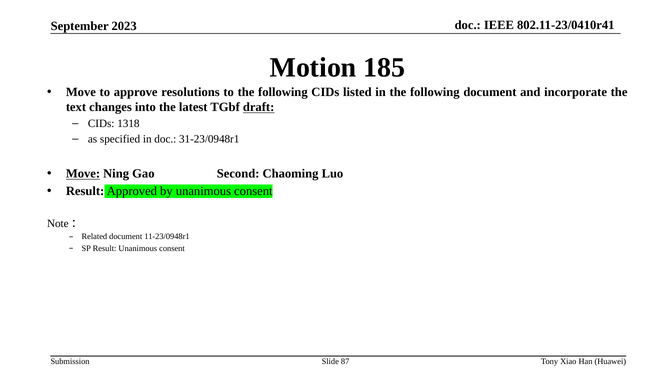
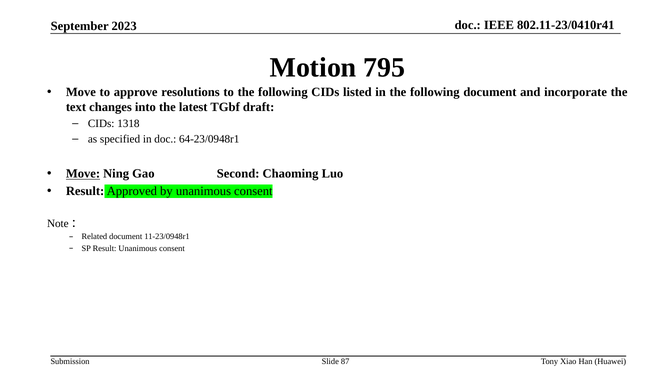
185: 185 -> 795
draft underline: present -> none
31-23/0948r1: 31-23/0948r1 -> 64-23/0948r1
